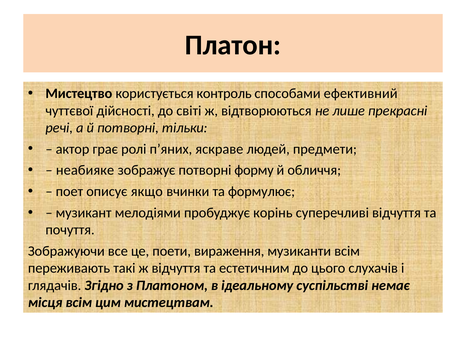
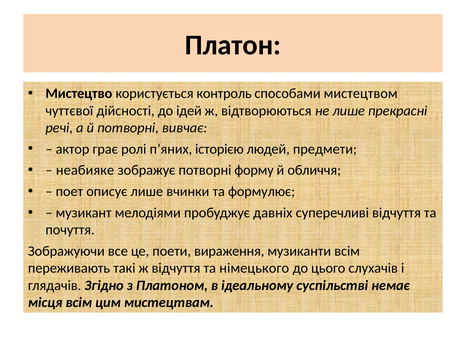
ефективний: ефективний -> мистецтвом
світі: світі -> ідей
тільки: тільки -> вивчає
яскраве: яскраве -> історією
описує якщо: якщо -> лише
корінь: корінь -> давніх
естетичним: естетичним -> німецького
